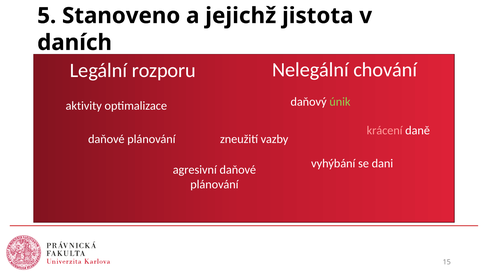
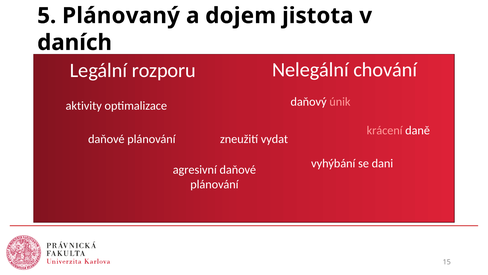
Stanoveno: Stanoveno -> Plánovaný
jejichž: jejichž -> dojem
únik colour: light green -> pink
vazby: vazby -> vydat
